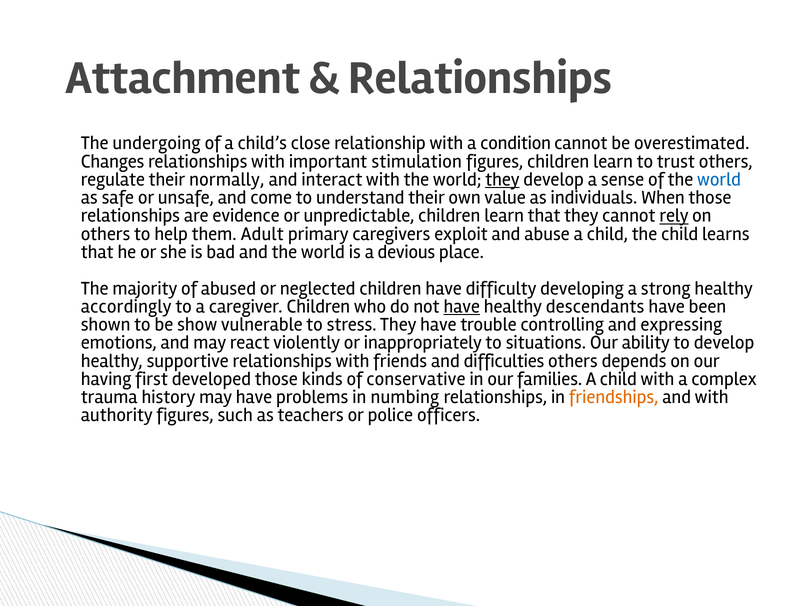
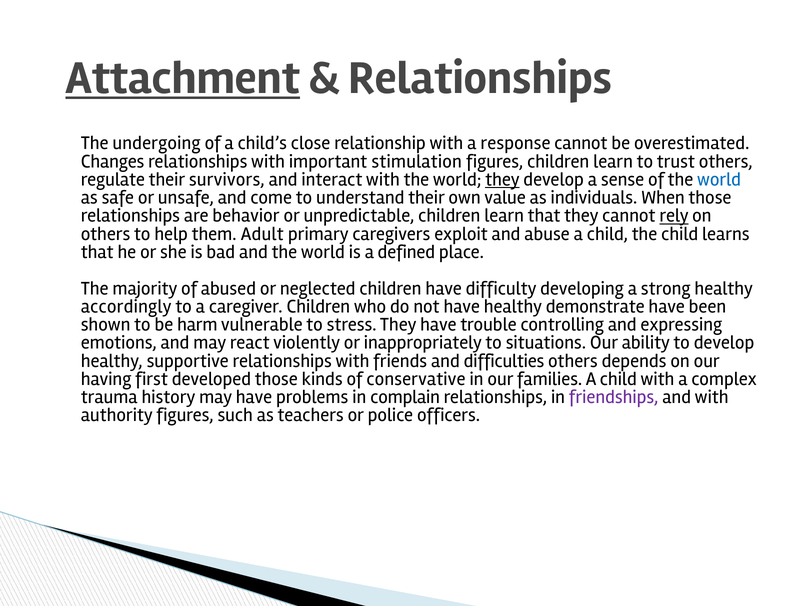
Attachment underline: none -> present
condition: condition -> response
normally: normally -> survivors
evidence: evidence -> behavior
devious: devious -> defined
have at (462, 306) underline: present -> none
descendants: descendants -> demonstrate
show: show -> harm
numbing: numbing -> complain
friendships colour: orange -> purple
